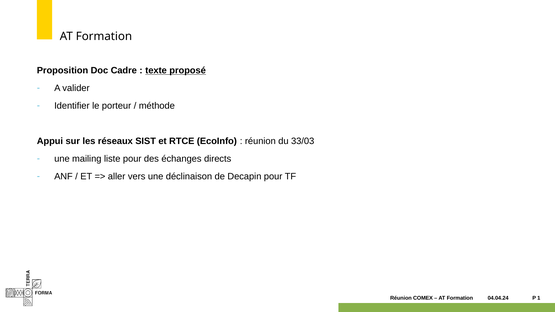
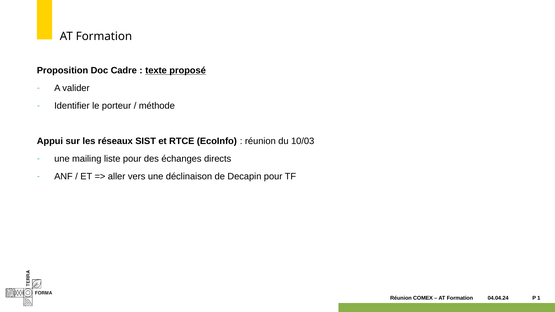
33/03: 33/03 -> 10/03
